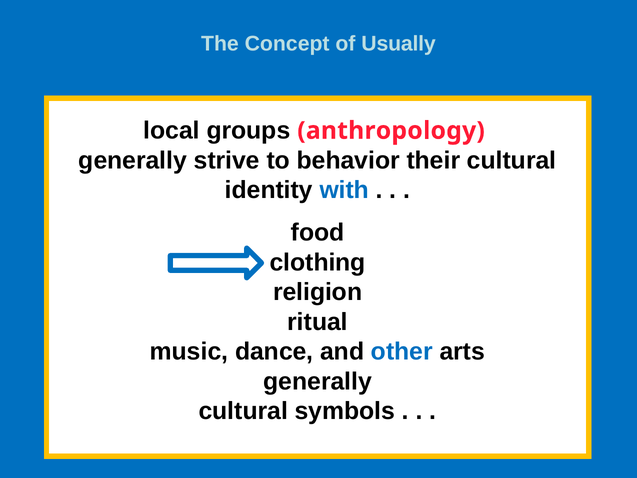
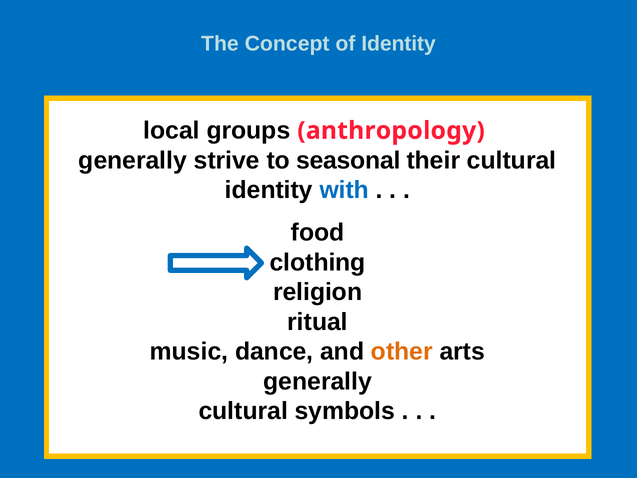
of Usually: Usually -> Identity
behavior: behavior -> seasonal
other colour: blue -> orange
